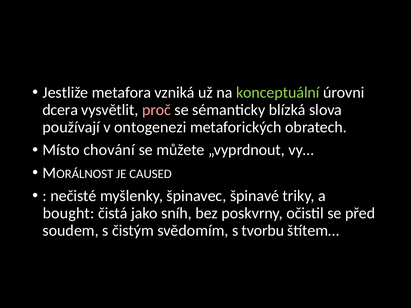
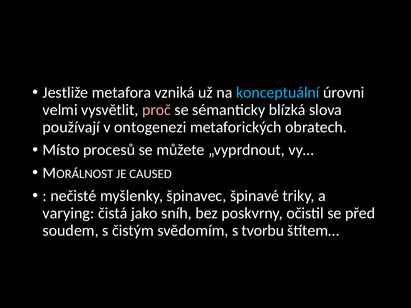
konceptuální colour: light green -> light blue
dcera: dcera -> velmi
chování: chování -> procesů
bought: bought -> varying
